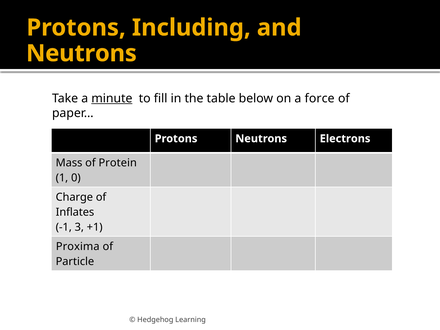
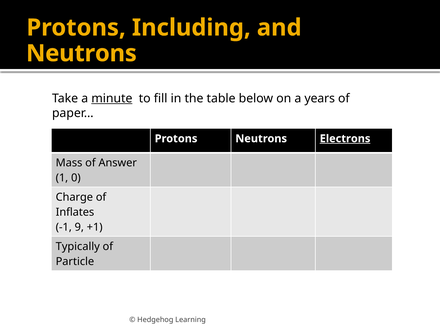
force: force -> years
Electrons underline: none -> present
Protein: Protein -> Answer
3: 3 -> 9
Proxima: Proxima -> Typically
